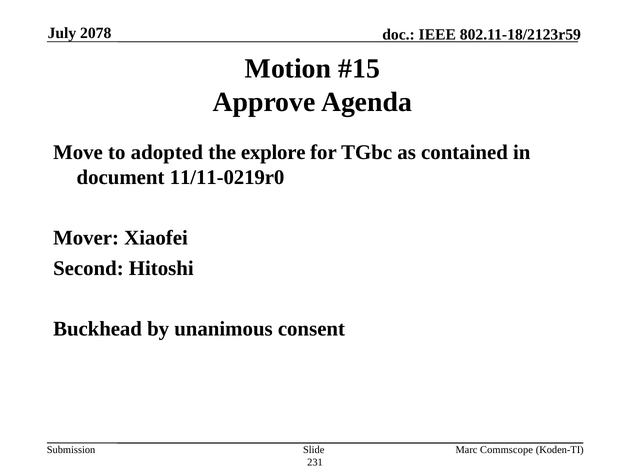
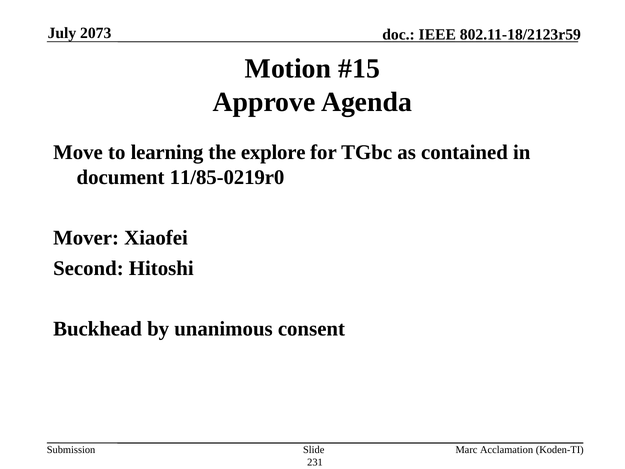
2078: 2078 -> 2073
adopted: adopted -> learning
11/11-0219r0: 11/11-0219r0 -> 11/85-0219r0
Commscope: Commscope -> Acclamation
